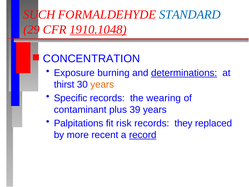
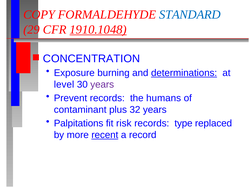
SUCH: SUCH -> COPY
thirst: thirst -> level
years at (102, 84) colour: orange -> purple
Specific: Specific -> Prevent
wearing: wearing -> humans
39: 39 -> 32
they: they -> type
recent underline: none -> present
record underline: present -> none
